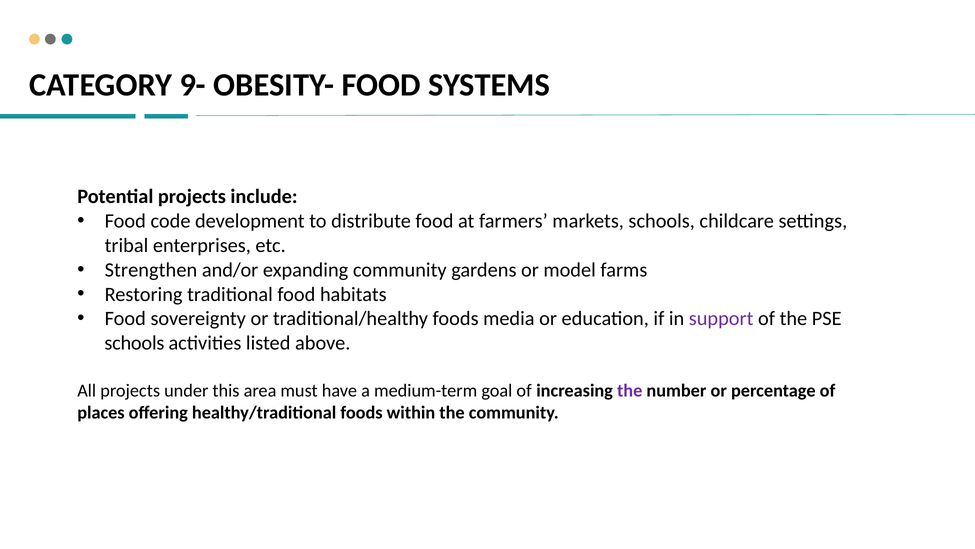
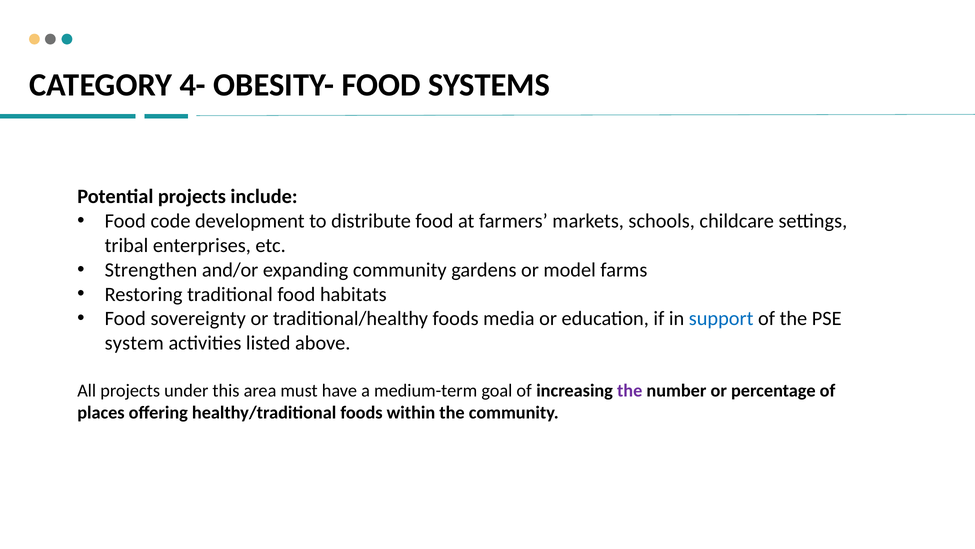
9-: 9- -> 4-
support colour: purple -> blue
schools at (134, 343): schools -> system
